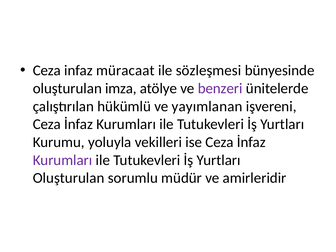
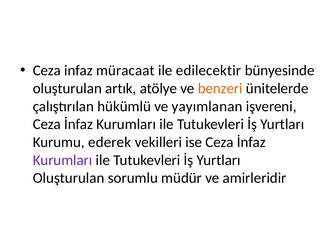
sözleşmesi: sözleşmesi -> edilecektir
imza: imza -> artık
benzeri colour: purple -> orange
yoluyla: yoluyla -> ederek
